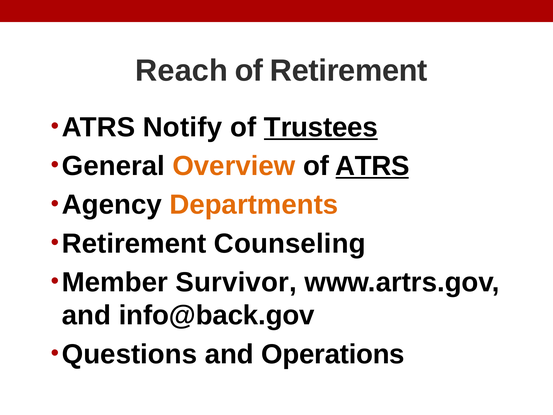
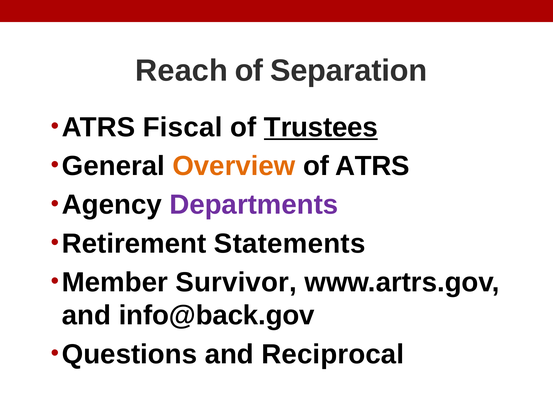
of Retirement: Retirement -> Separation
Notify: Notify -> Fiscal
ATRS at (372, 166) underline: present -> none
Departments colour: orange -> purple
Counseling: Counseling -> Statements
Operations: Operations -> Reciprocal
